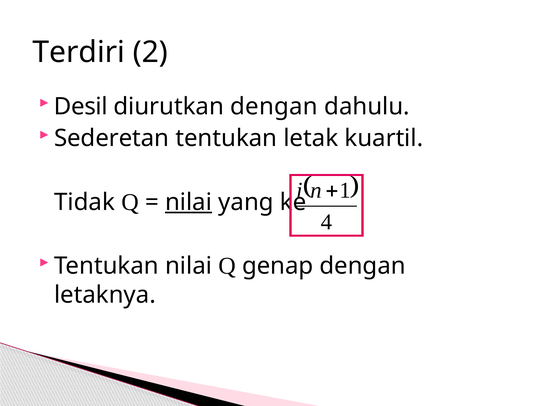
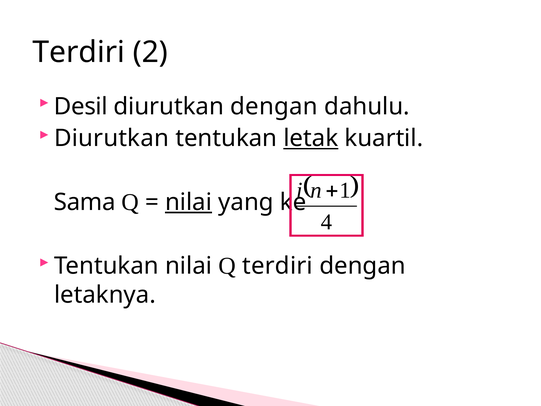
Sederetan at (112, 138): Sederetan -> Diurutkan
letak underline: none -> present
Tidak: Tidak -> Sama
Q genap: genap -> terdiri
